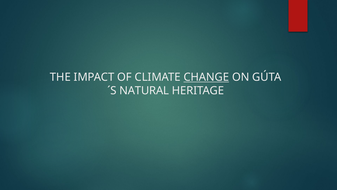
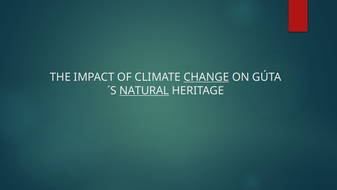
NATURAL underline: none -> present
